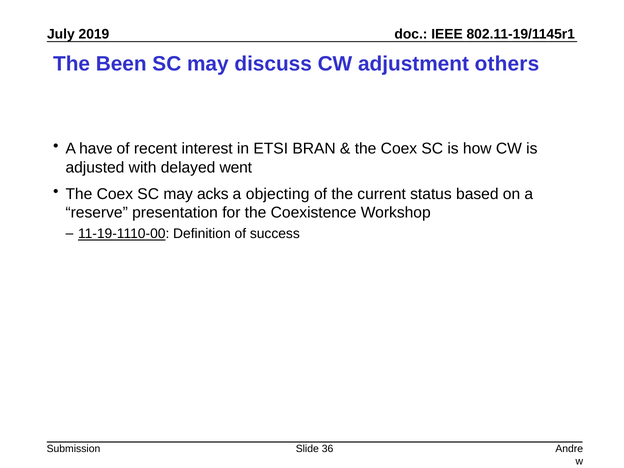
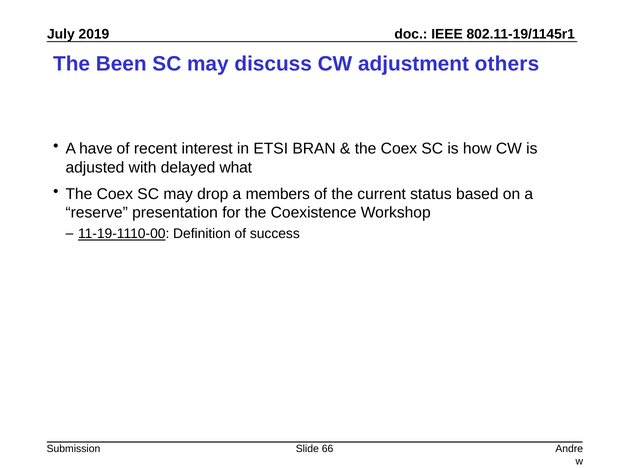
went: went -> what
acks: acks -> drop
objecting: objecting -> members
36: 36 -> 66
